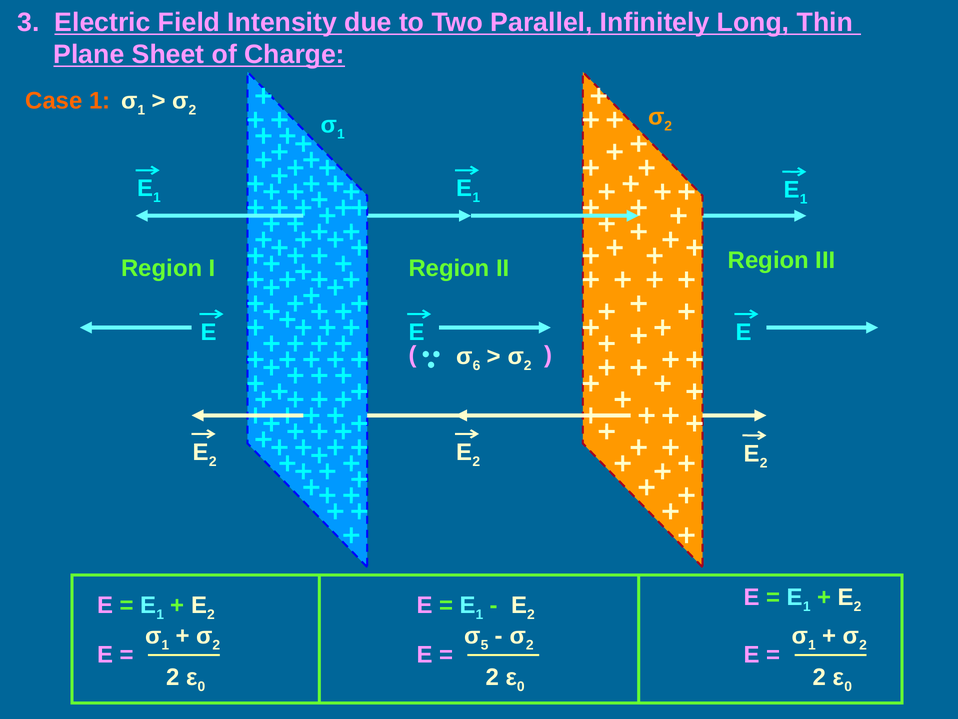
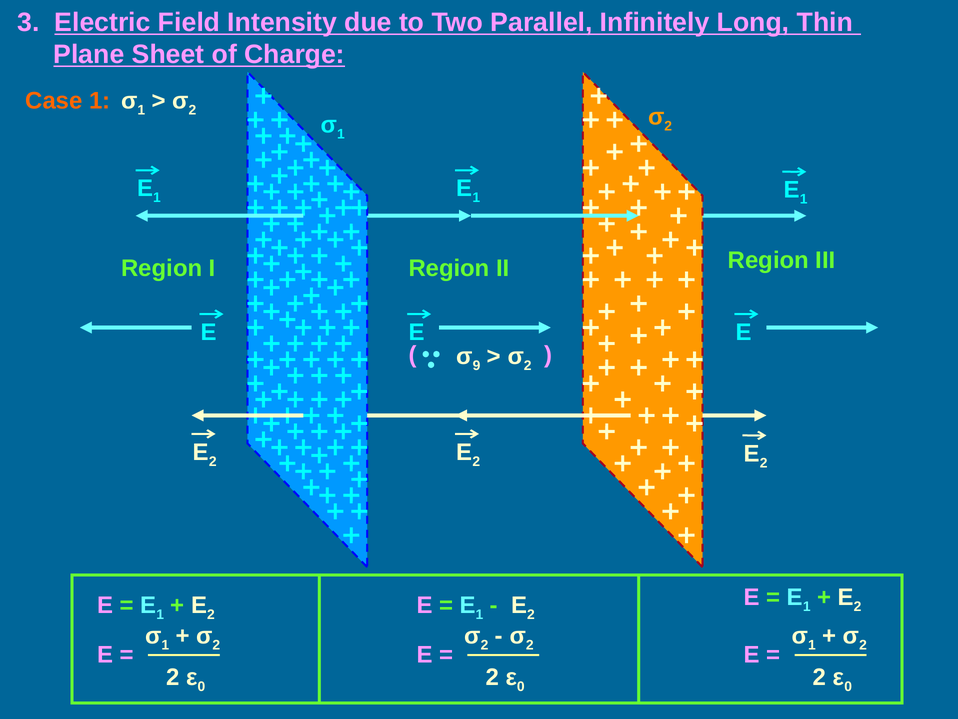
6: 6 -> 9
5 at (485, 645): 5 -> 2
